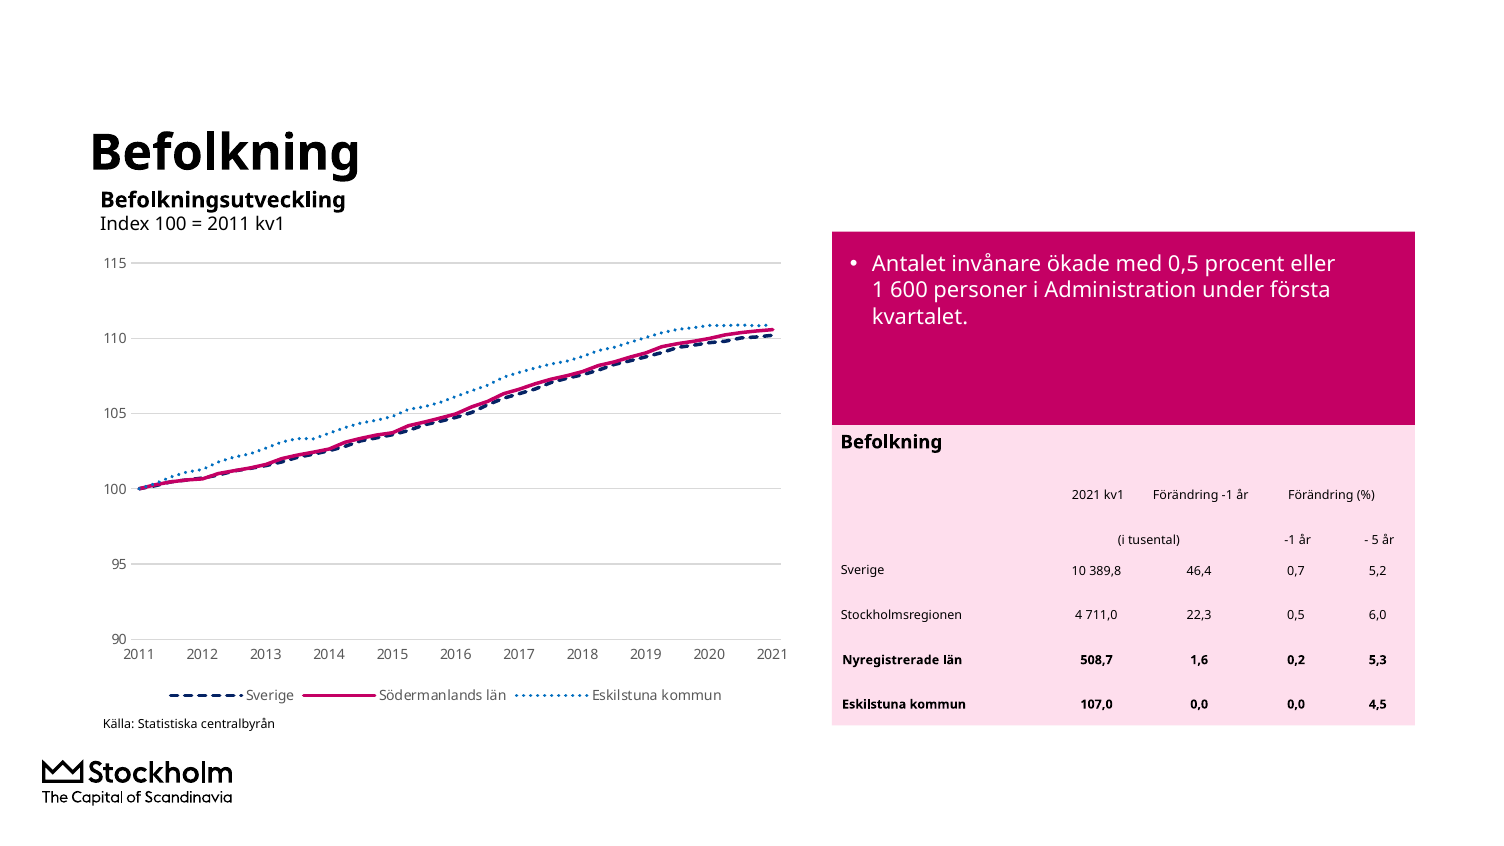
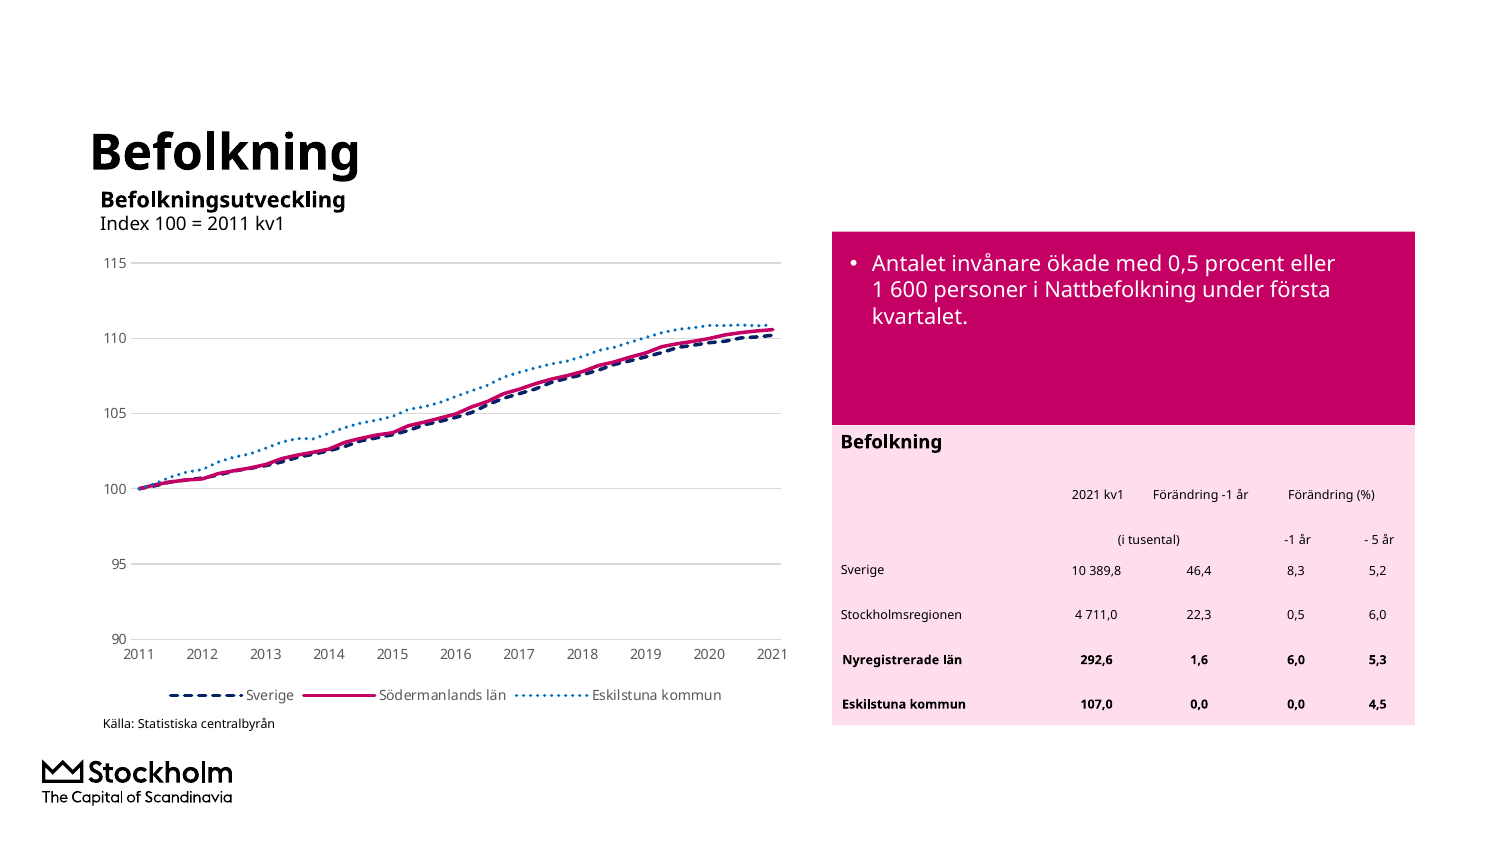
Administration: Administration -> Nattbefolkning
0,7: 0,7 -> 8,3
508,7: 508,7 -> 292,6
1,6 0,2: 0,2 -> 6,0
